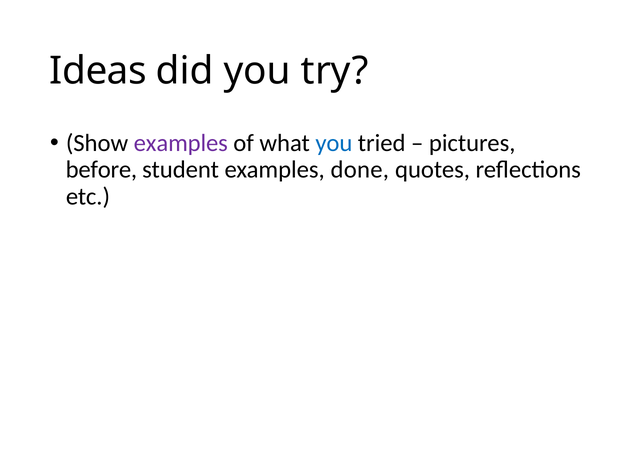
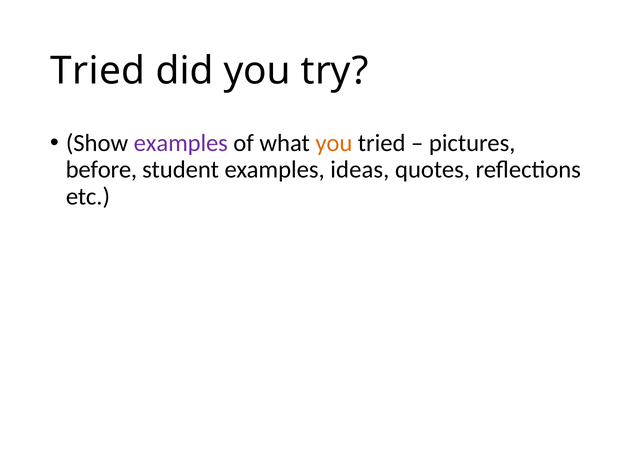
Ideas at (98, 71): Ideas -> Tried
you at (334, 143) colour: blue -> orange
done: done -> ideas
